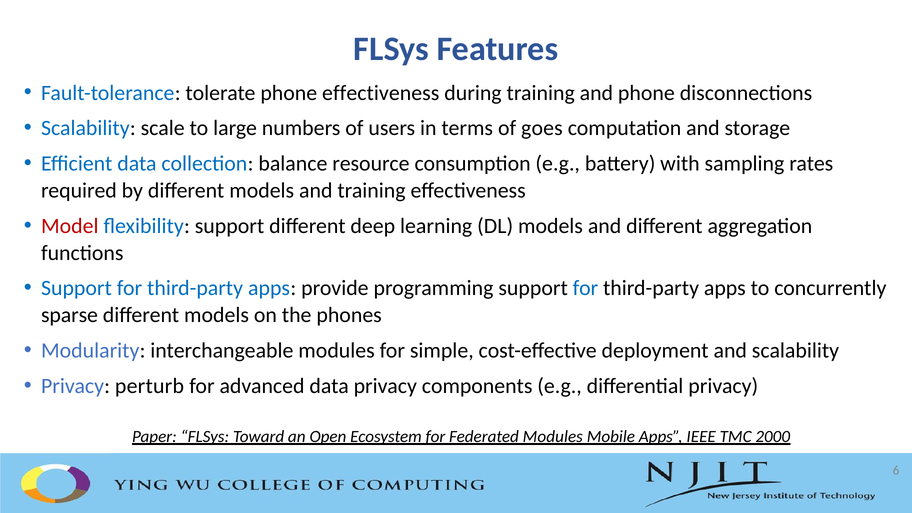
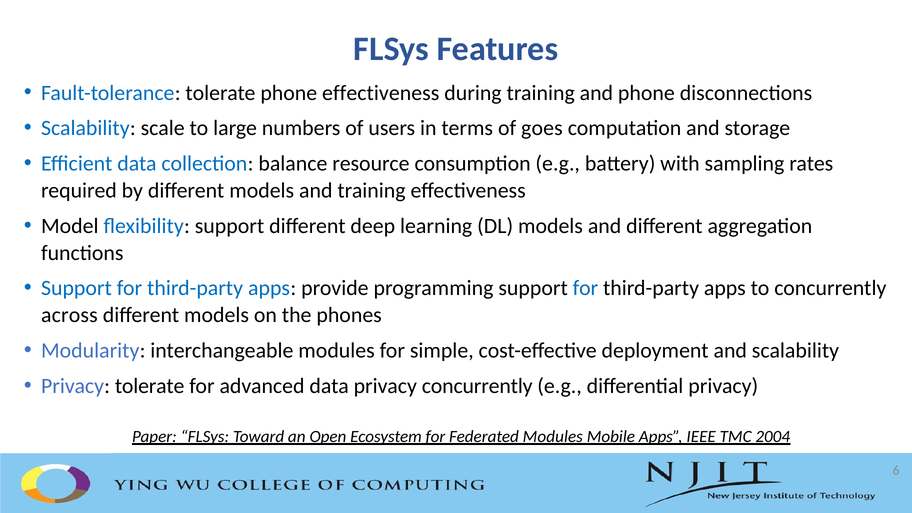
Model colour: red -> black
sparse: sparse -> across
Privacy perturb: perturb -> tolerate
privacy components: components -> concurrently
2000: 2000 -> 2004
